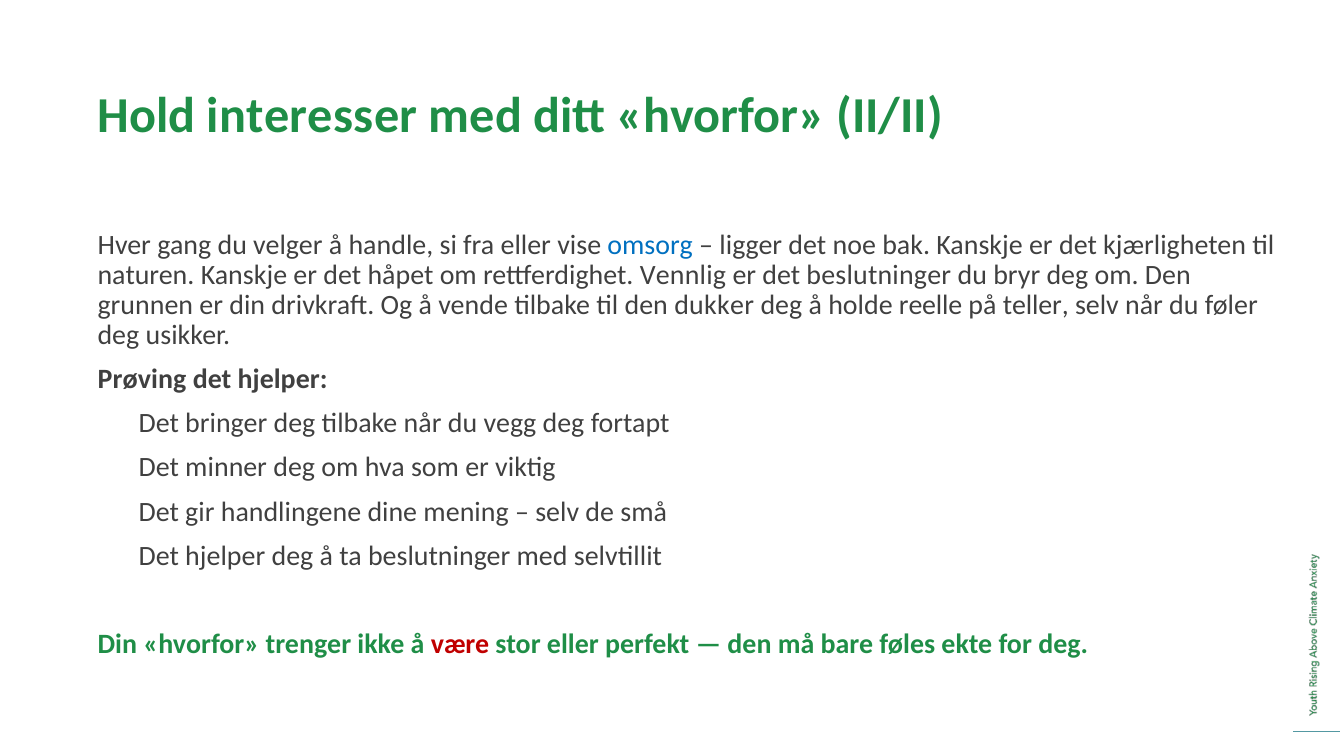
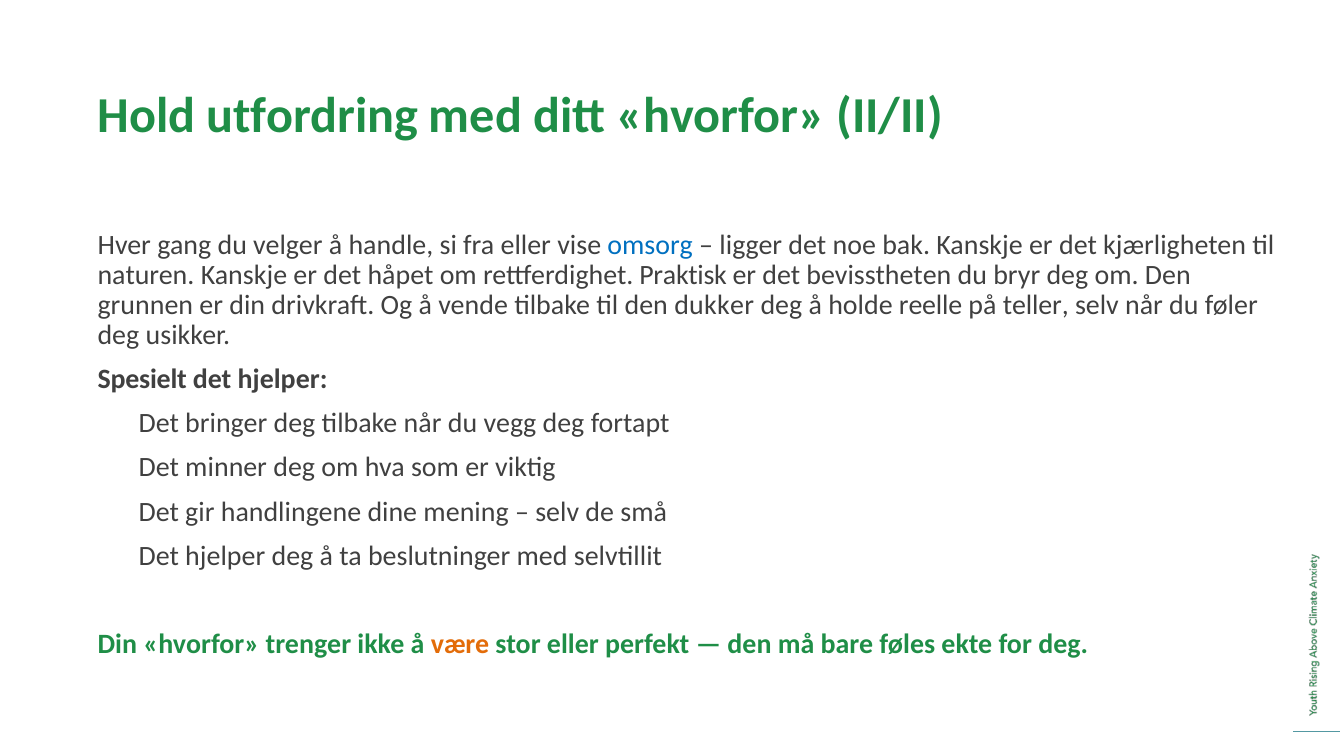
interesser: interesser -> utfordring
Vennlig: Vennlig -> Praktisk
det beslutninger: beslutninger -> bevisstheten
Prøving: Prøving -> Spesielt
være colour: red -> orange
